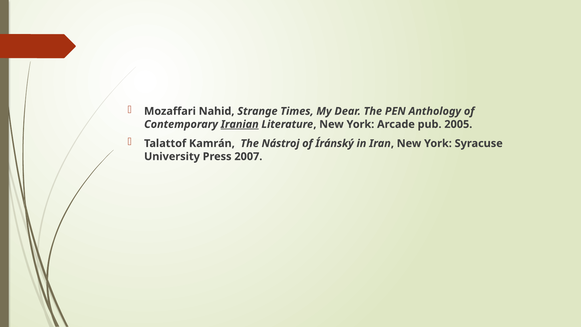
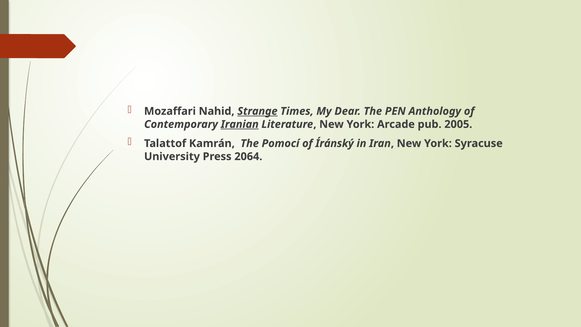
Strange underline: none -> present
Nástroj: Nástroj -> Pomocí
2007: 2007 -> 2064
